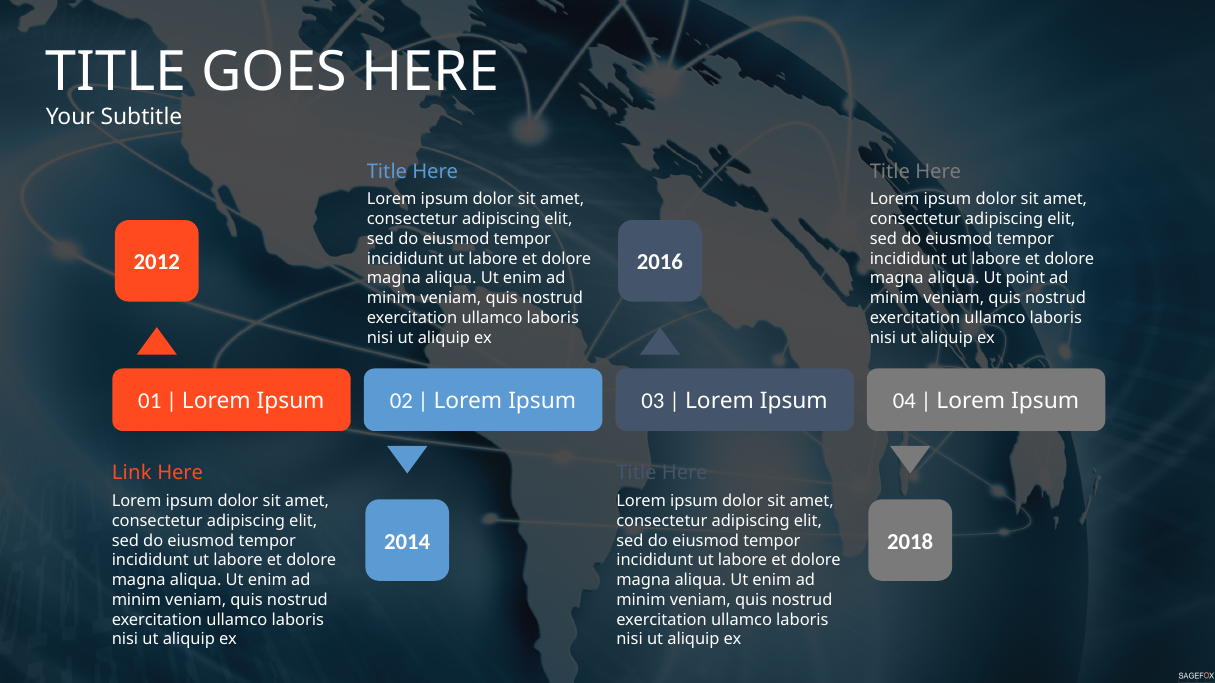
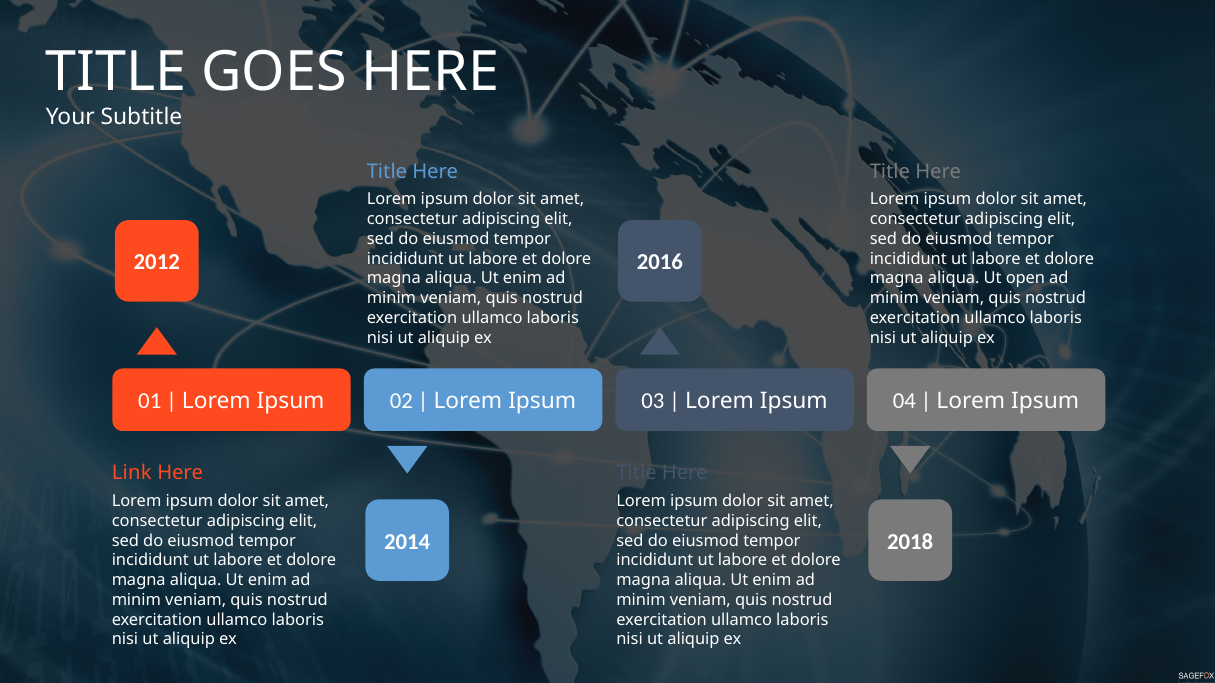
point: point -> open
